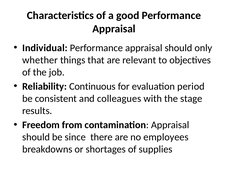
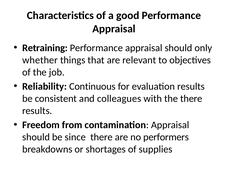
Individual: Individual -> Retraining
evaluation period: period -> results
the stage: stage -> there
employees: employees -> performers
